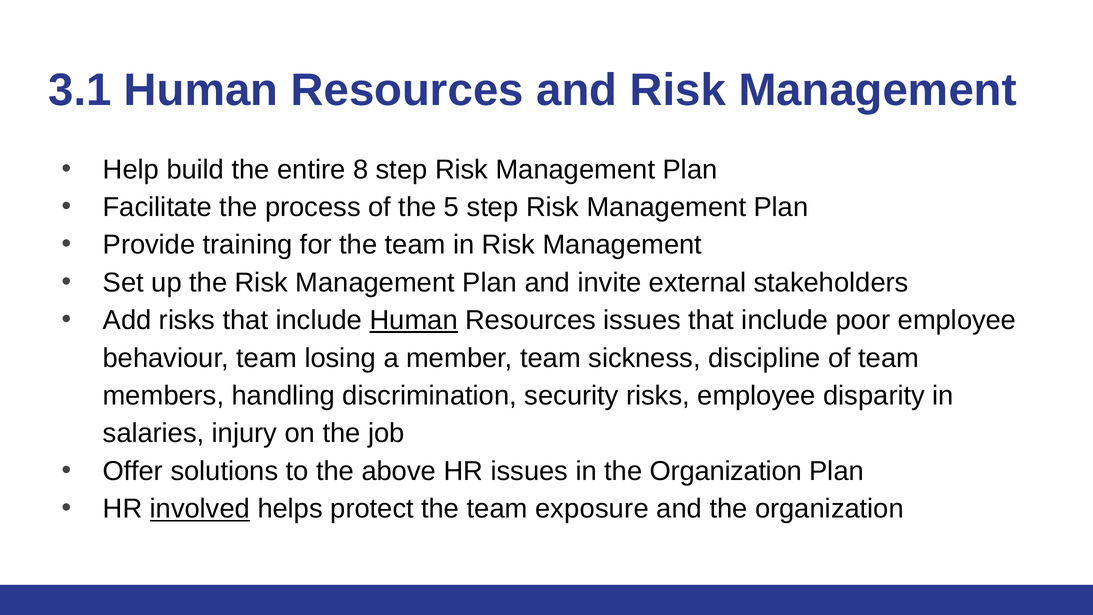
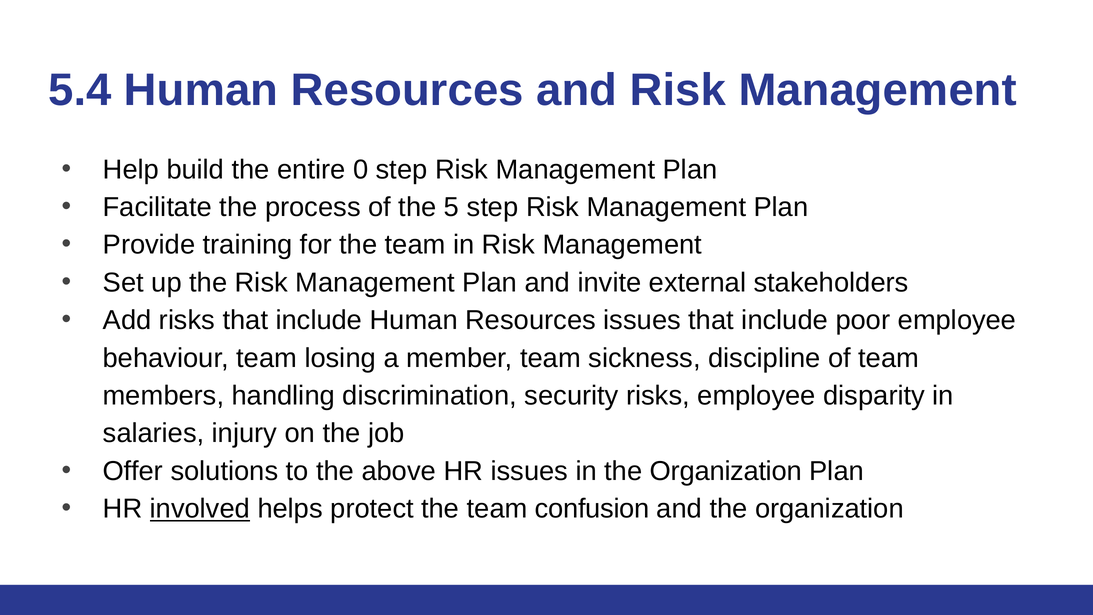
3.1: 3.1 -> 5.4
8: 8 -> 0
Human at (414, 320) underline: present -> none
exposure: exposure -> confusion
